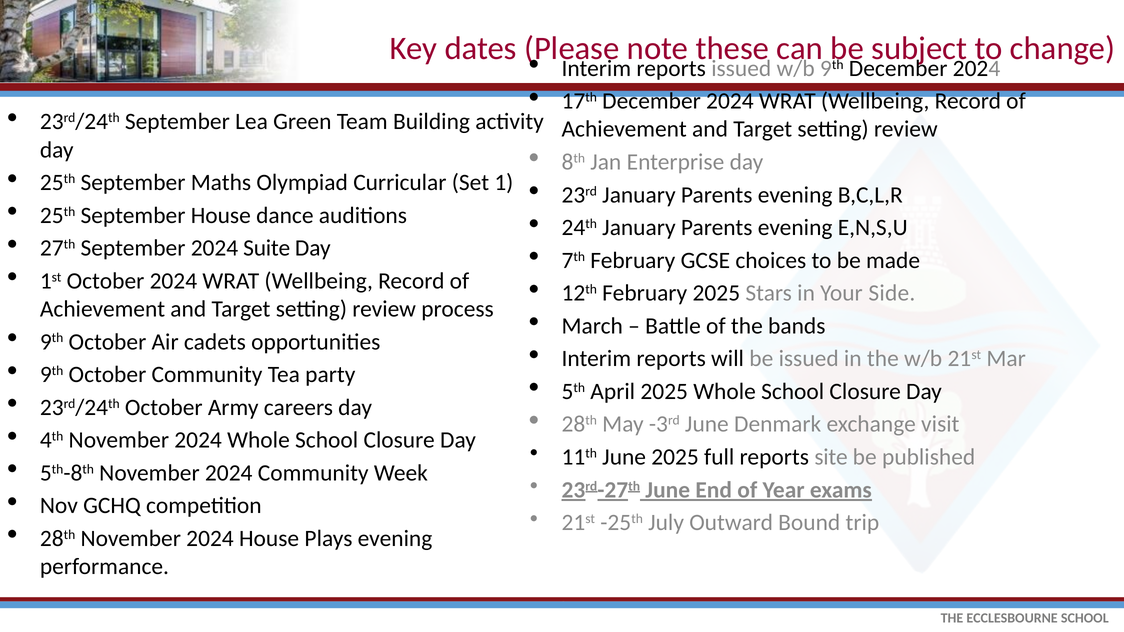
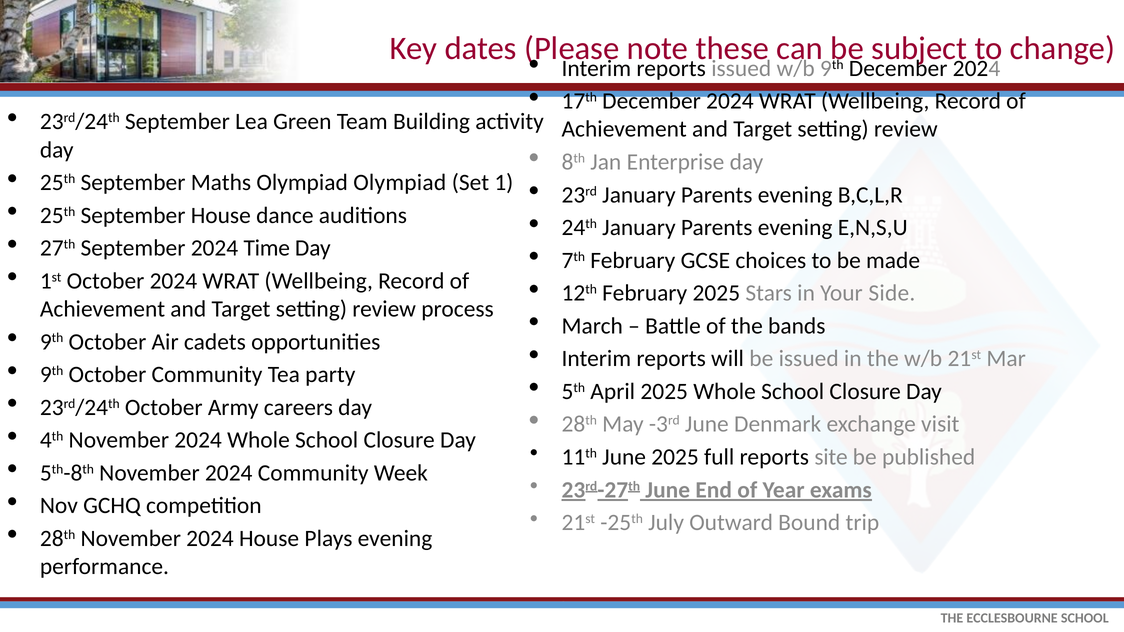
Olympiad Curricular: Curricular -> Olympiad
Suite: Suite -> Time
